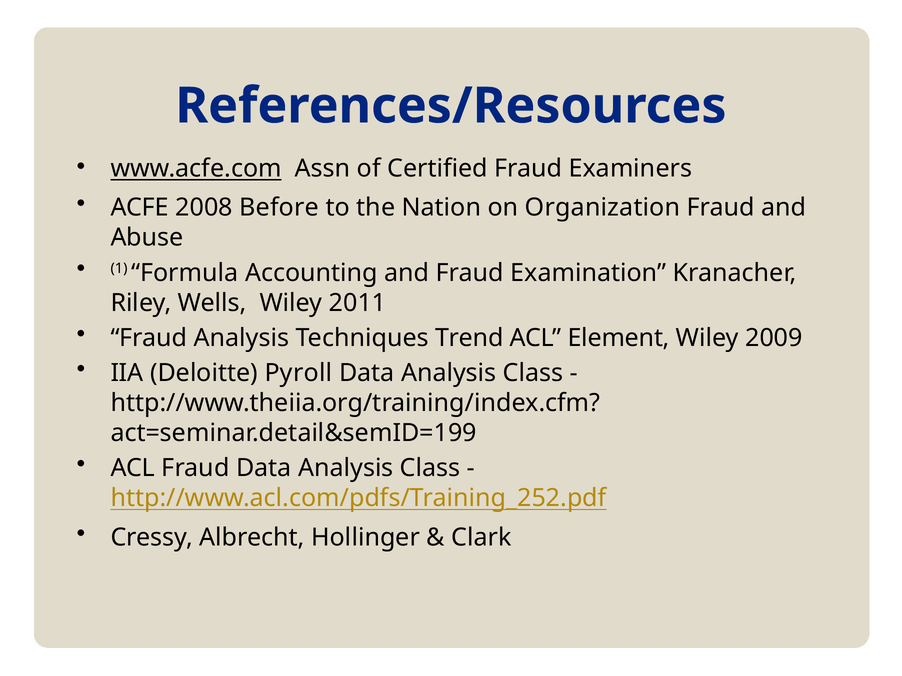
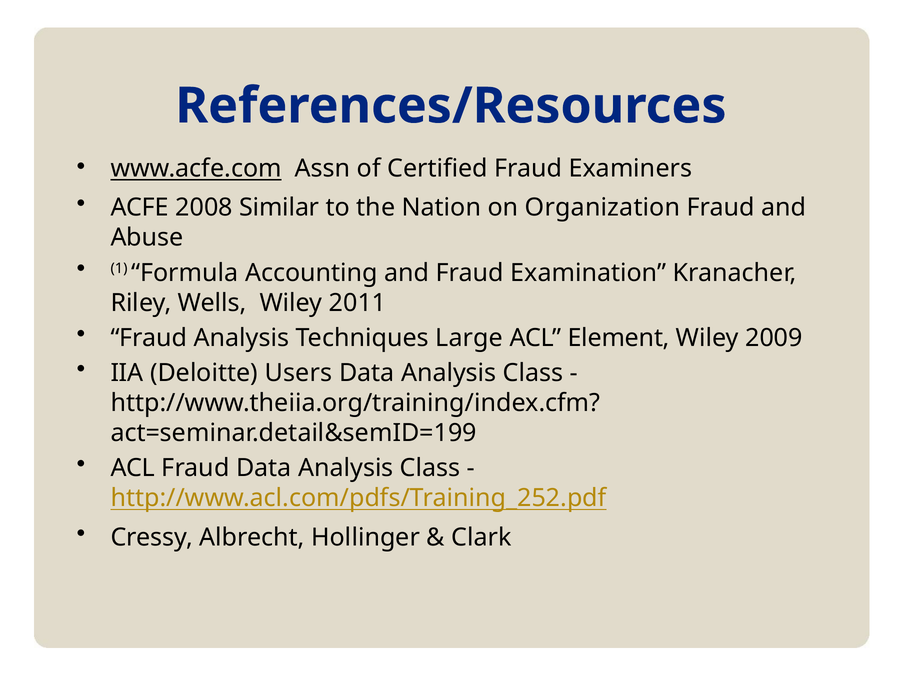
Before: Before -> Similar
Trend: Trend -> Large
Pyroll: Pyroll -> Users
